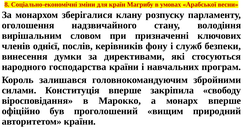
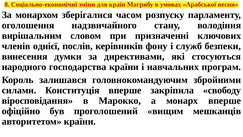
клану: клану -> часом
природний: природний -> мешканців
